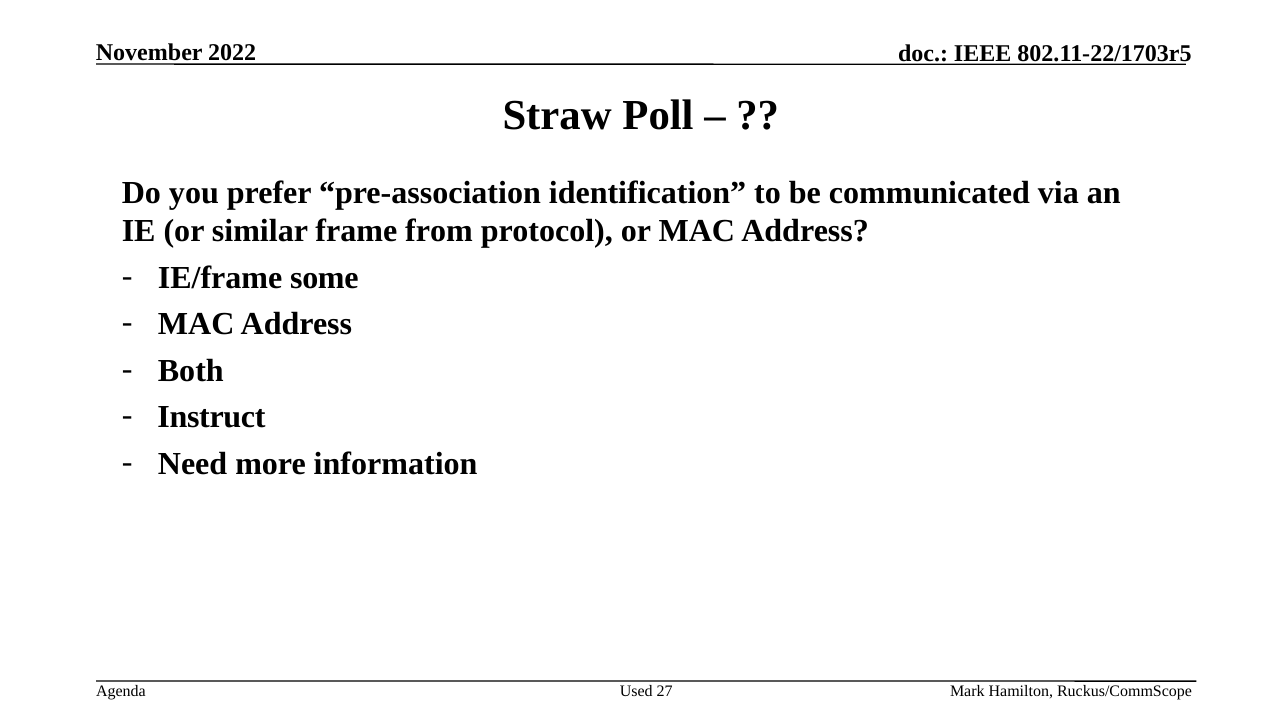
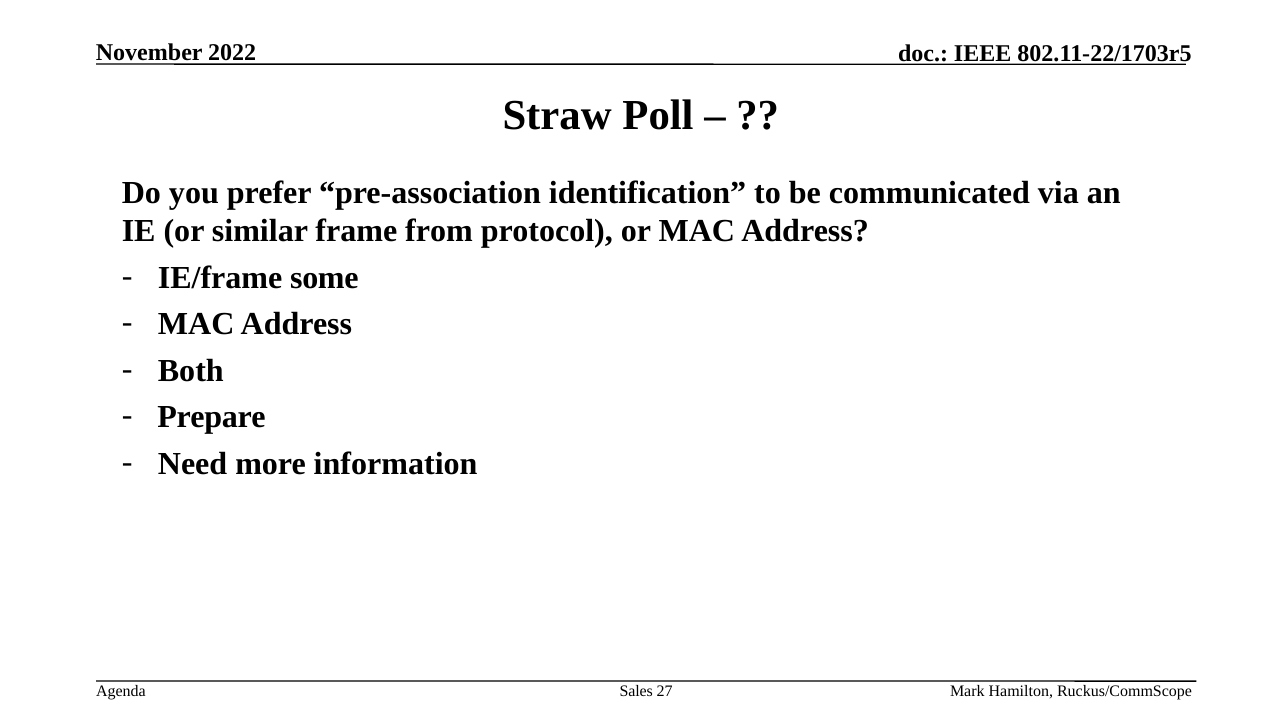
Instruct: Instruct -> Prepare
Used: Used -> Sales
